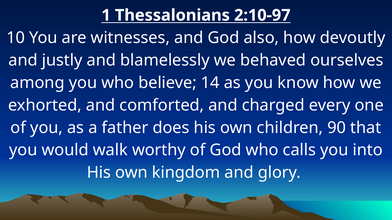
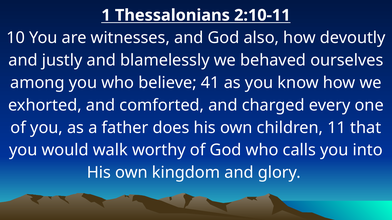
2:10-97: 2:10-97 -> 2:10-11
14: 14 -> 41
90: 90 -> 11
